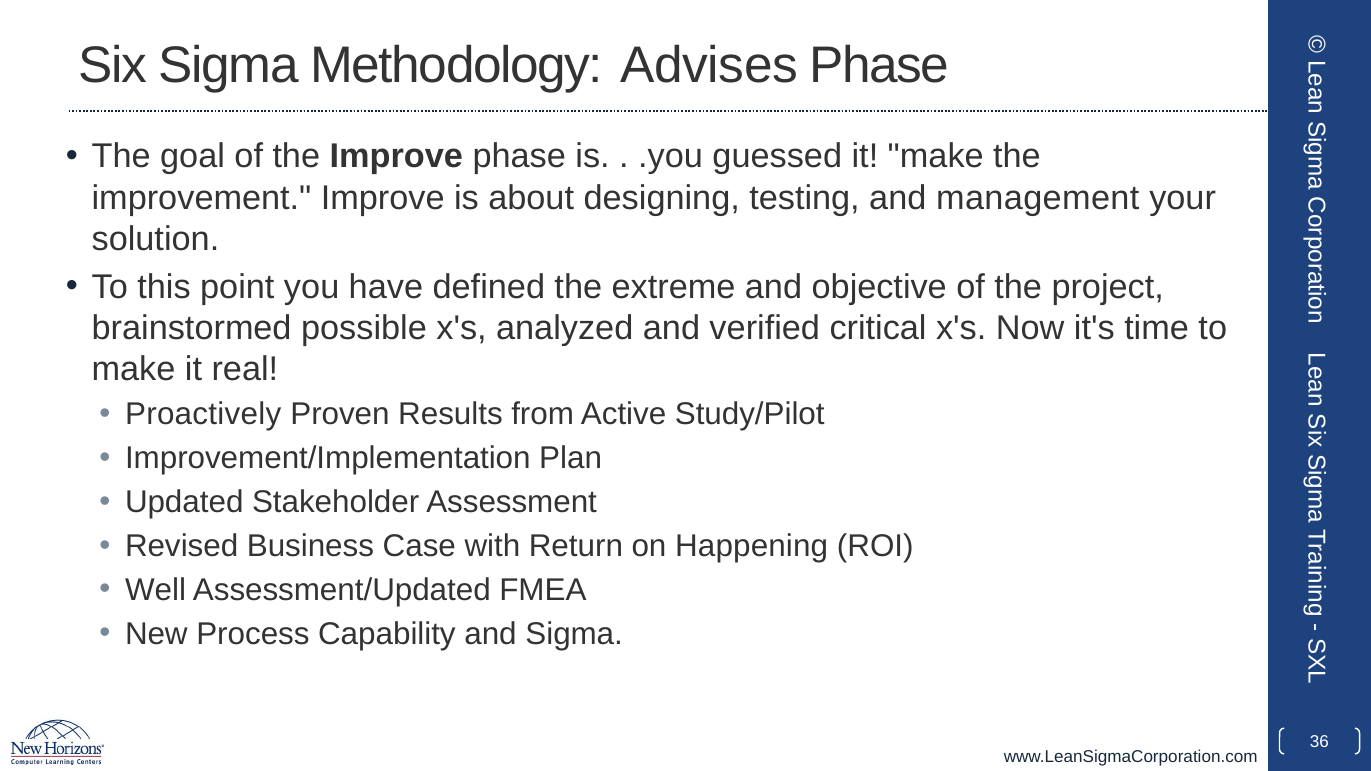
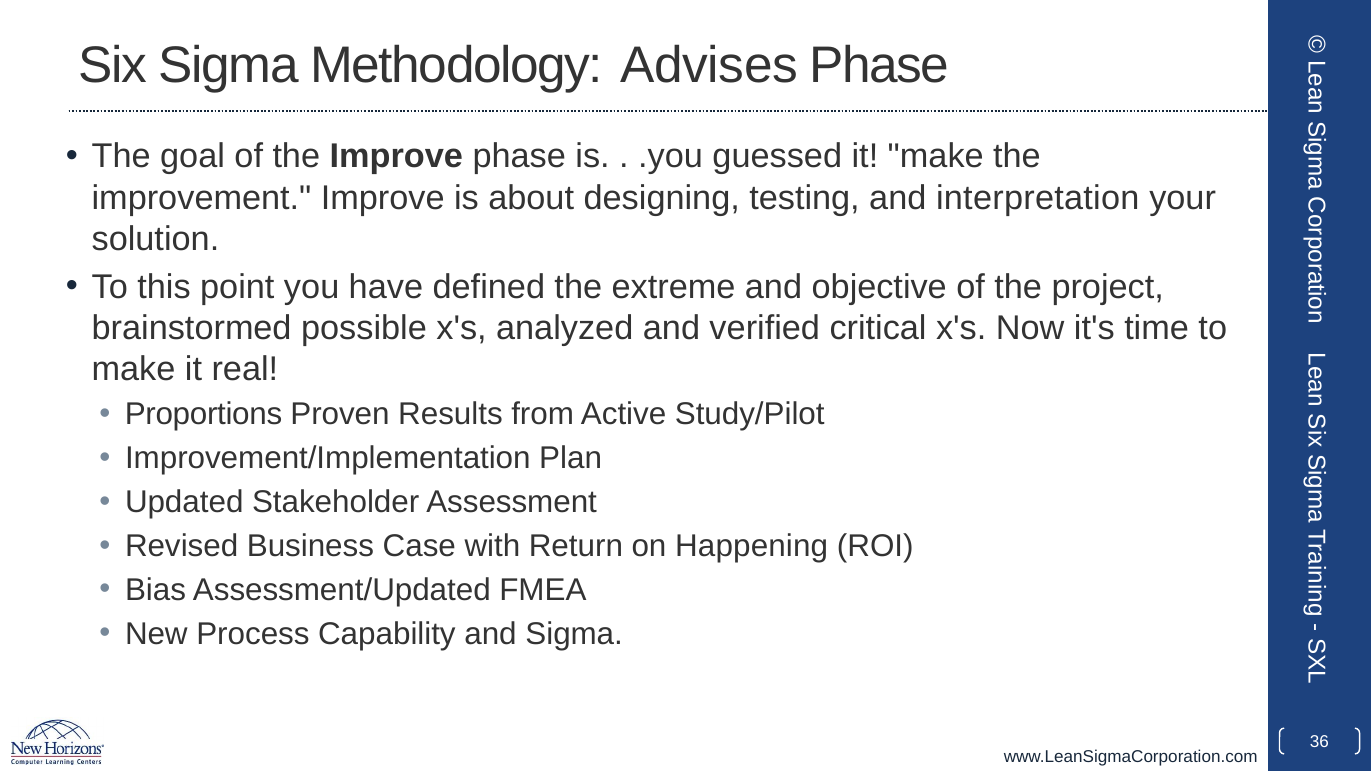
management: management -> interpretation
Proactively: Proactively -> Proportions
Well: Well -> Bias
